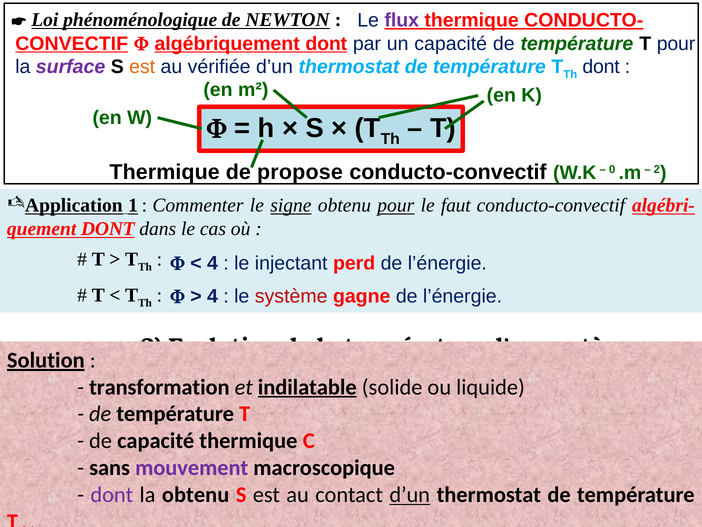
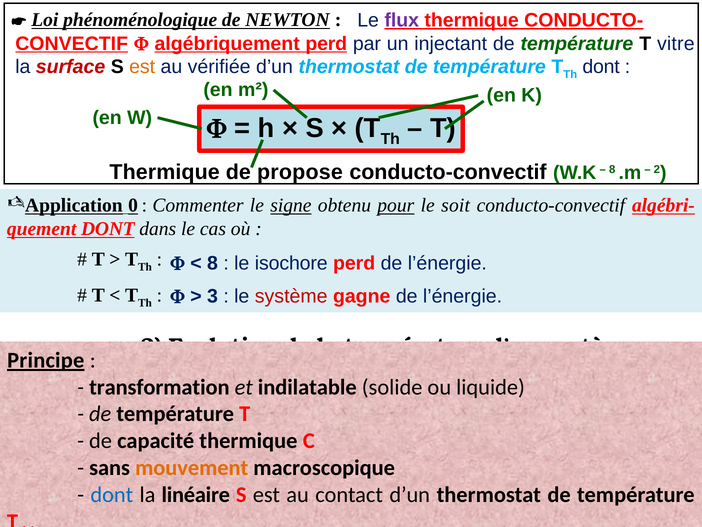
algébriquement dont: dont -> perd
un capacité: capacité -> injectant
T pour: pour -> vitre
surface colour: purple -> red
0 at (612, 169): 0 -> 8
1: 1 -> 0
faut: faut -> soit
4 at (213, 263): 4 -> 8
injectant: injectant -> isochore
4 at (213, 296): 4 -> 3
Solution: Solution -> Principe
indilatable underline: present -> none
mouvement colour: purple -> orange
dont at (112, 494) colour: purple -> blue
la obtenu: obtenu -> linéaire
d’un at (410, 494) underline: present -> none
